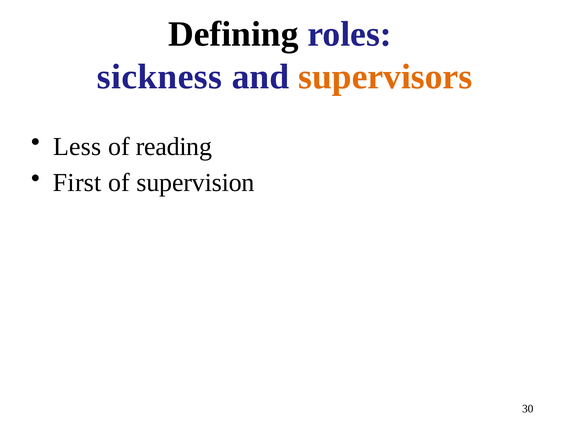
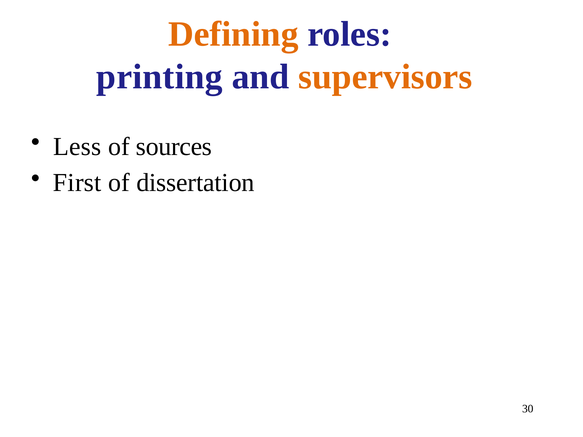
Defining colour: black -> orange
sickness: sickness -> printing
reading: reading -> sources
supervision: supervision -> dissertation
